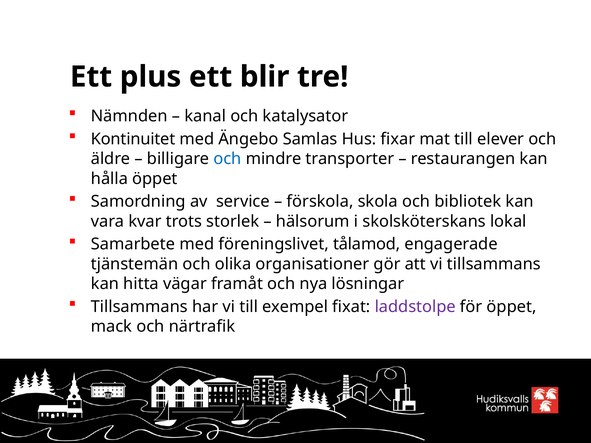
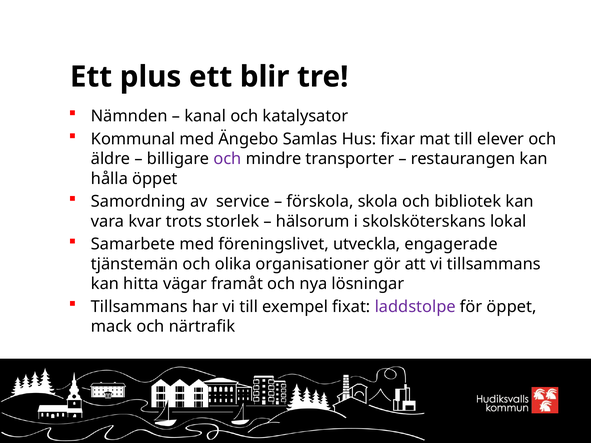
Kontinuitet: Kontinuitet -> Kommunal
och at (227, 159) colour: blue -> purple
tålamod: tålamod -> utveckla
